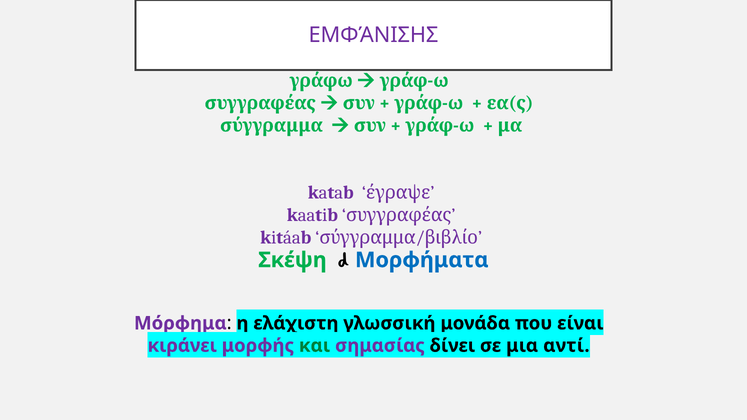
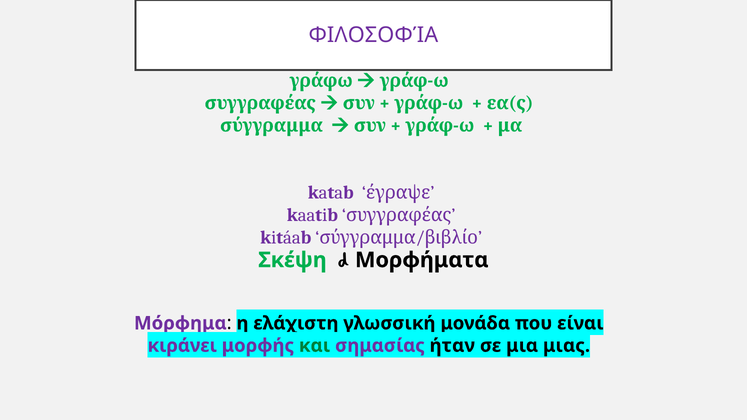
ΕΜΦΆΝΙΣΗΣ: ΕΜΦΆΝΙΣΗΣ -> ΦΙΛΟΣΟΦΊΑ
Μορφήματα colour: blue -> black
δίνει: δίνει -> ήταν
αντί: αντί -> μιας
